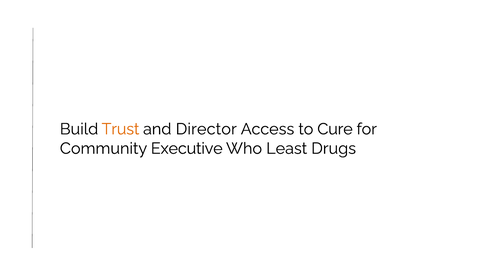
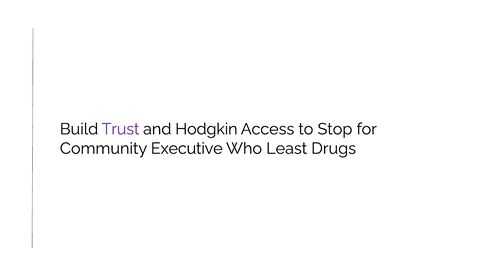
Trust colour: orange -> purple
Director: Director -> Hodgkin
Cure: Cure -> Stop
